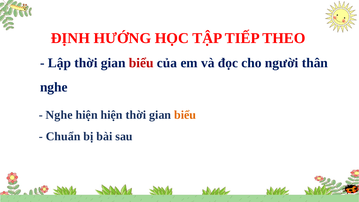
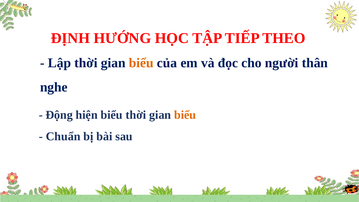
biểu at (141, 63) colour: red -> orange
Nghe at (59, 115): Nghe -> Động
hiện hiện: hiện -> biểu
